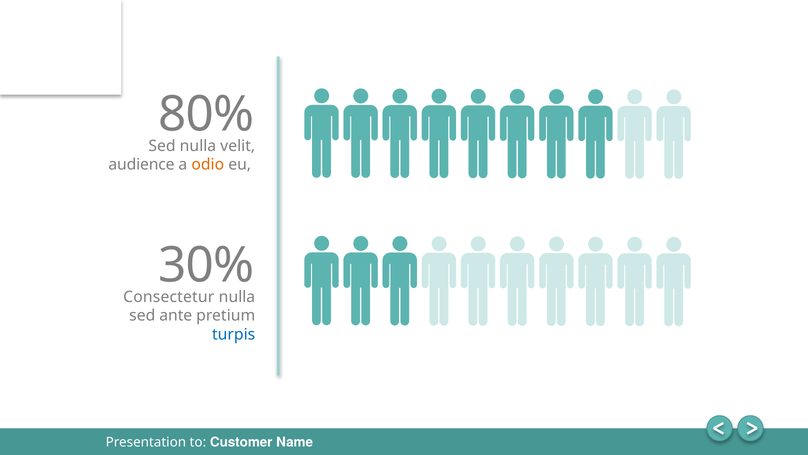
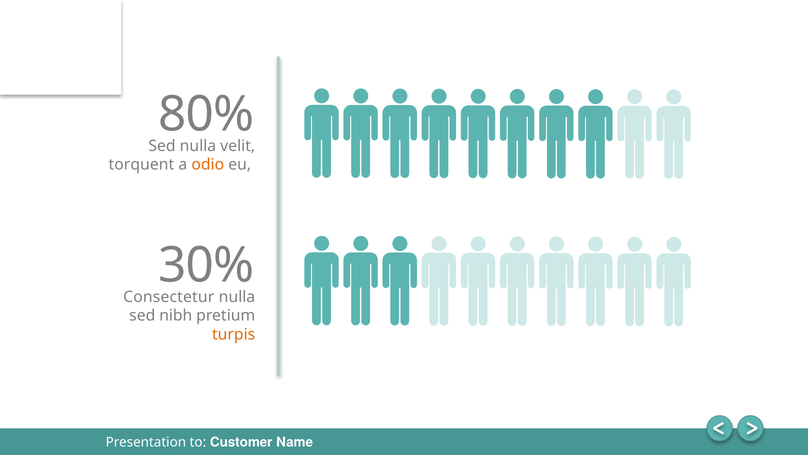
audience: audience -> torquent
ante: ante -> nibh
turpis colour: blue -> orange
